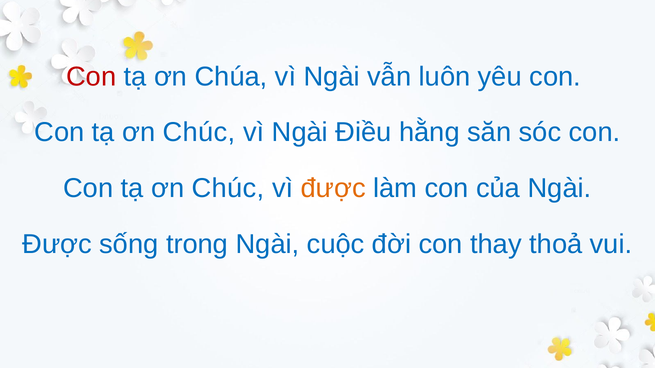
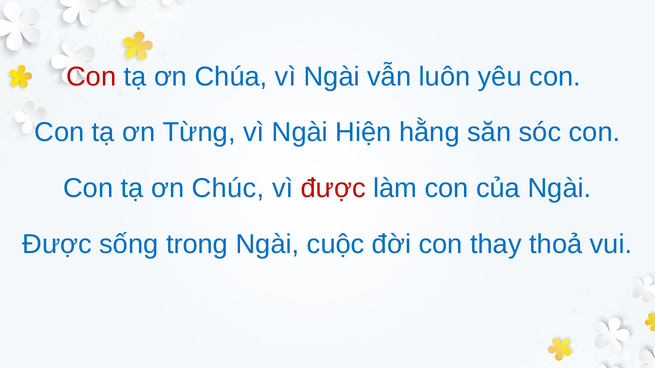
Chúc at (199, 133): Chúc -> Từng
Điều: Điều -> Hiện
được at (333, 188) colour: orange -> red
